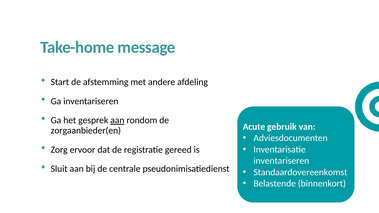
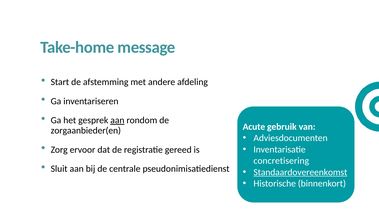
inventariseren at (281, 161): inventariseren -> concretisering
Standaardovereenkomst underline: none -> present
Belastende: Belastende -> Historische
